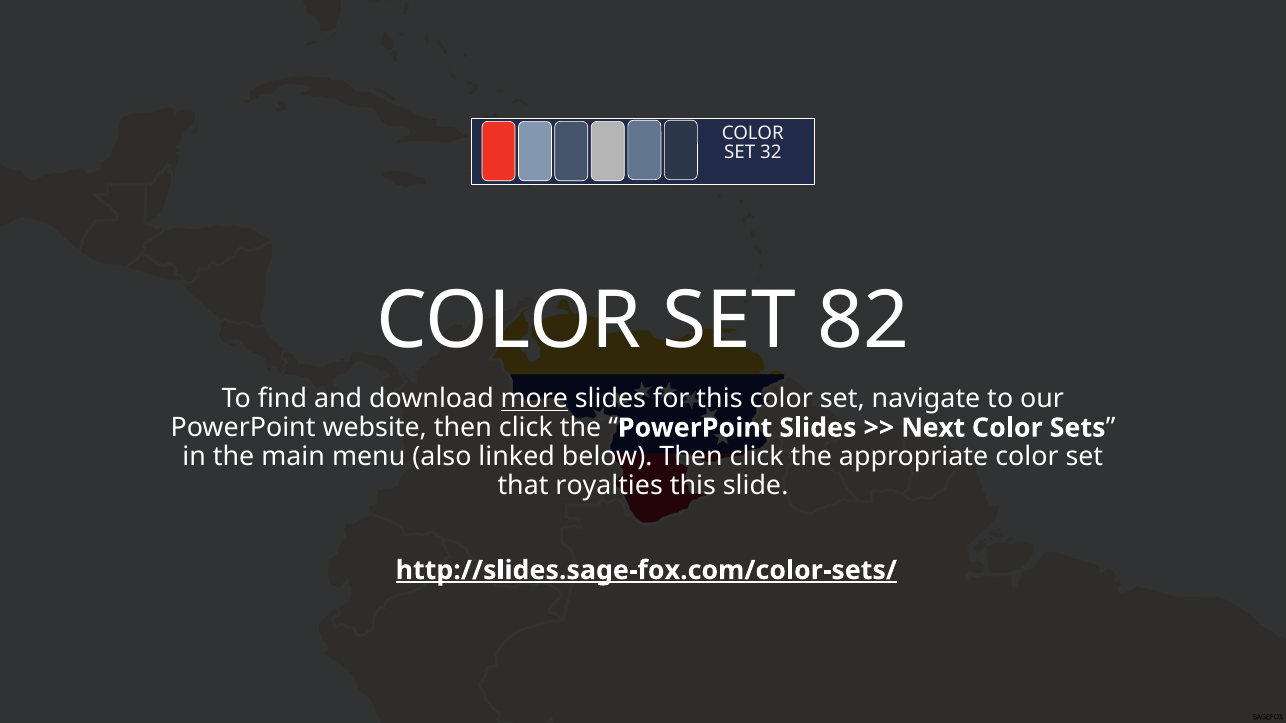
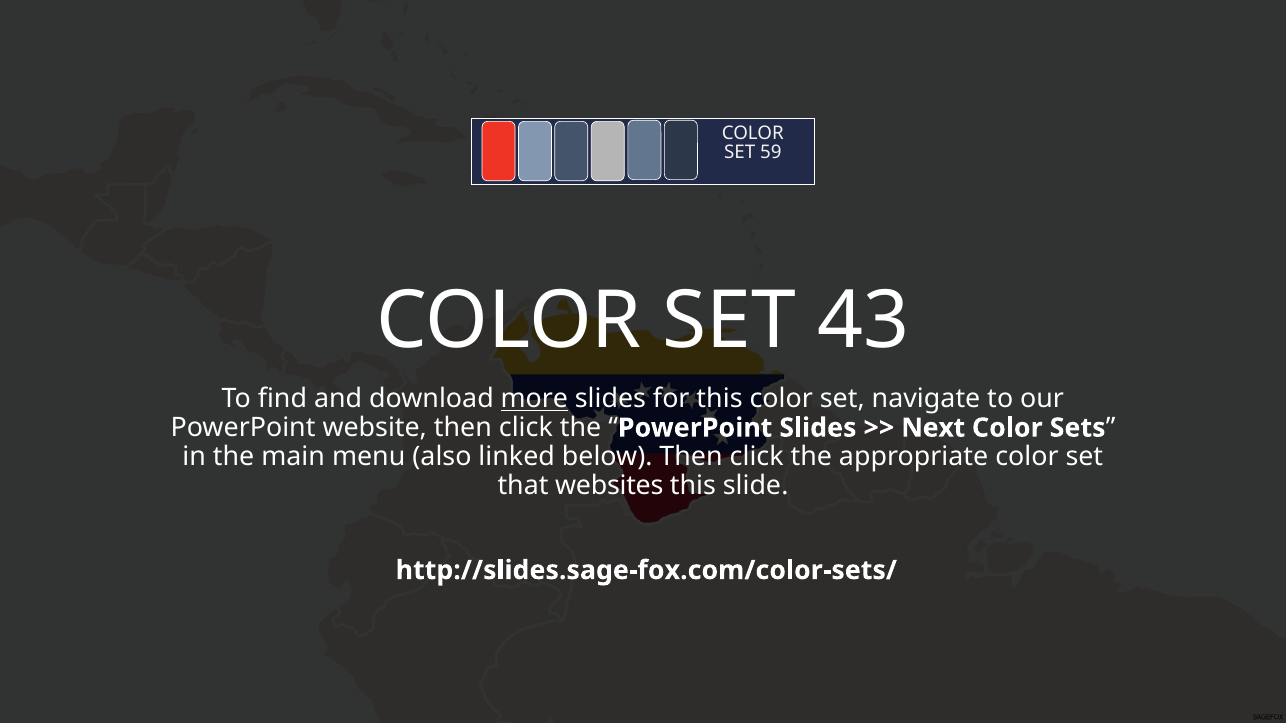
32: 32 -> 59
82: 82 -> 43
royalties: royalties -> websites
http://slides.sage-fox.com/color-sets/ underline: present -> none
